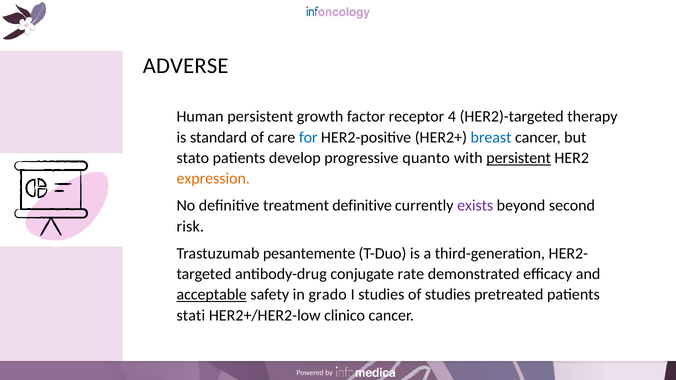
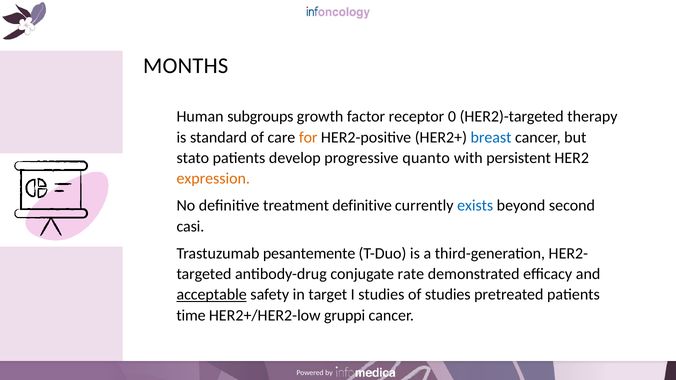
ADVERSE: ADVERSE -> MONTHS
Human persistent: persistent -> subgroups
4: 4 -> 0
for colour: blue -> orange
persistent at (519, 158) underline: present -> none
exists colour: purple -> blue
risk: risk -> casi
grado: grado -> target
stati: stati -> time
clinico: clinico -> gruppi
